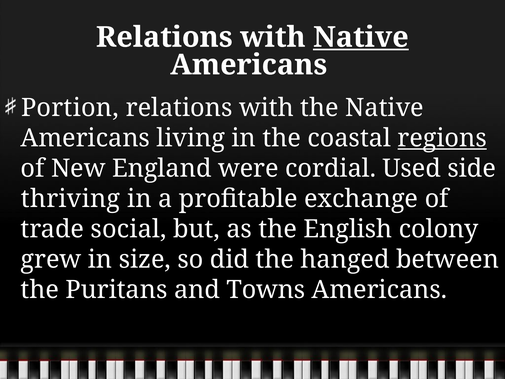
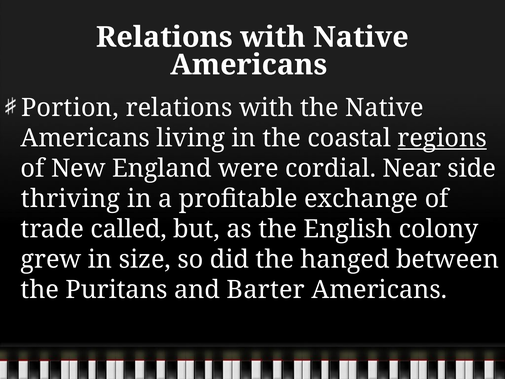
Native at (361, 37) underline: present -> none
Used: Used -> Near
social: social -> called
Towns: Towns -> Barter
